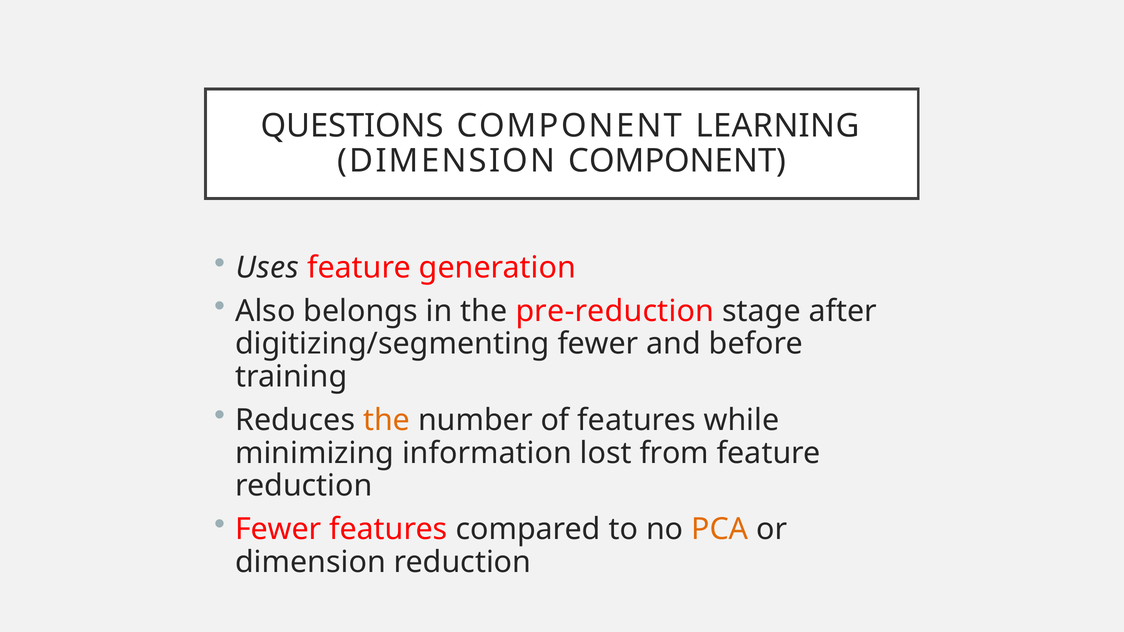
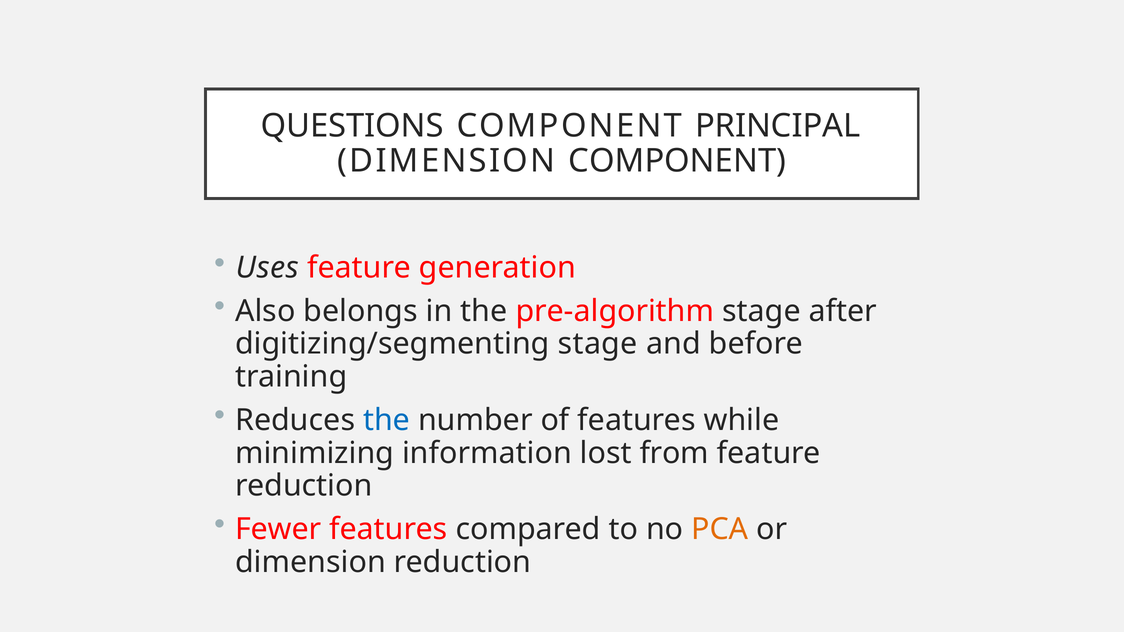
LEARNING: LEARNING -> PRINCIPAL
pre-reduction: pre-reduction -> pre-algorithm
digitizing/segmenting fewer: fewer -> stage
the at (387, 420) colour: orange -> blue
